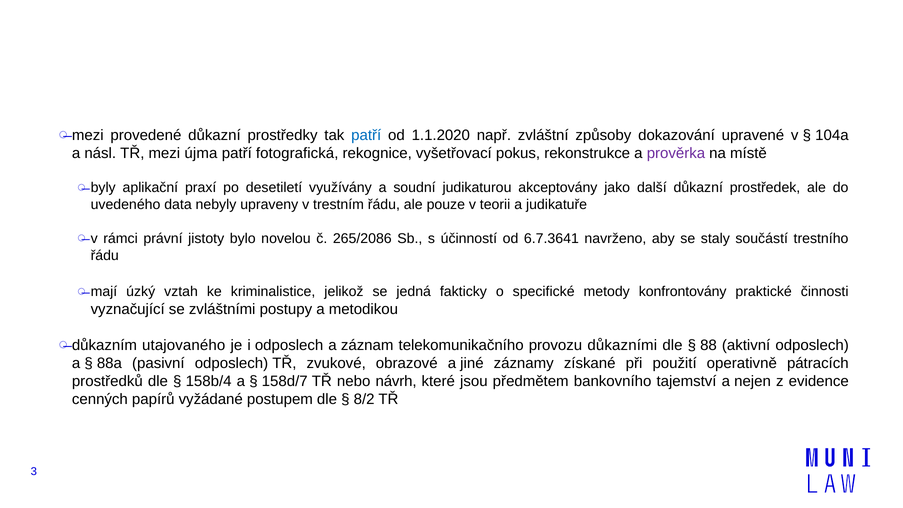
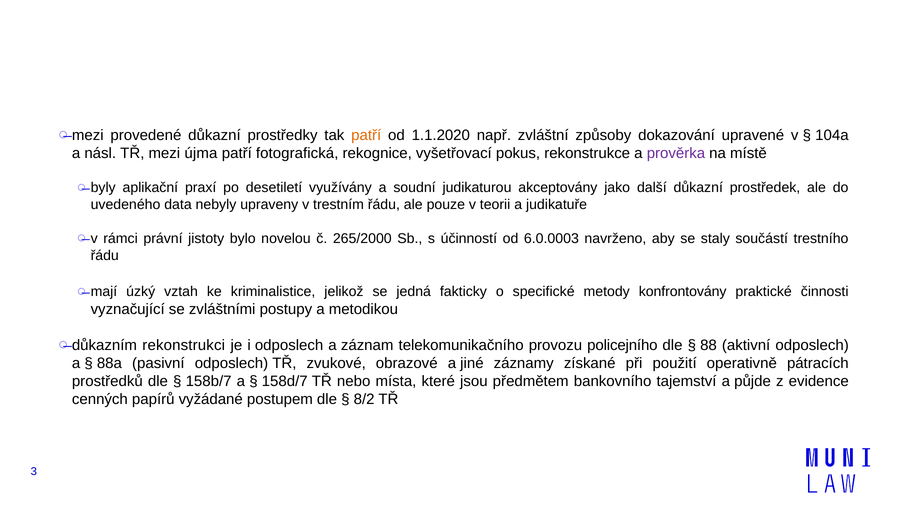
patří at (366, 135) colour: blue -> orange
265/2086: 265/2086 -> 265/2000
6.7.3641: 6.7.3641 -> 6.0.0003
utajovaného: utajovaného -> rekonstrukci
důkazními: důkazními -> policejního
158b/4: 158b/4 -> 158b/7
návrh: návrh -> místa
nejen: nejen -> půjde
